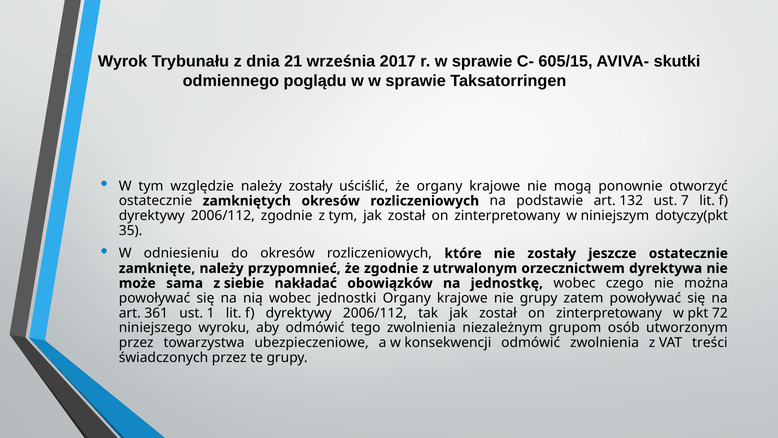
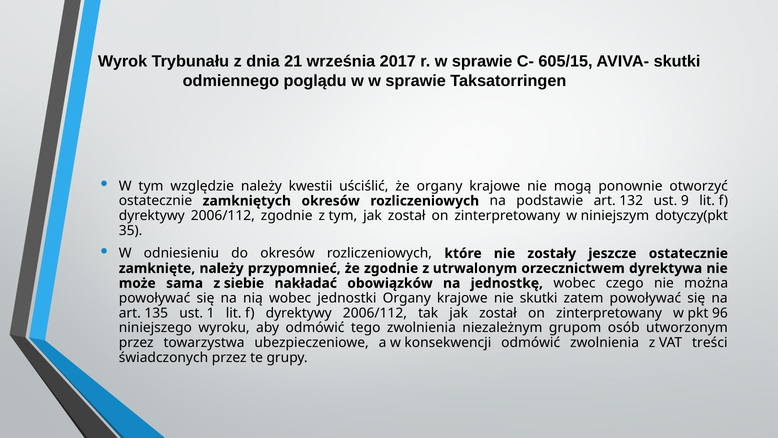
należy zostały: zostały -> kwestii
7: 7 -> 9
nie grupy: grupy -> skutki
361: 361 -> 135
72: 72 -> 96
